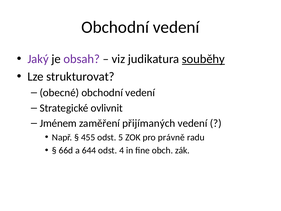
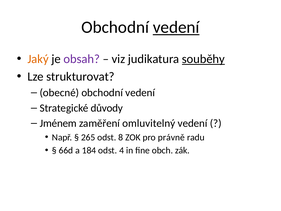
vedení at (176, 27) underline: none -> present
Jaký colour: purple -> orange
ovlivnit: ovlivnit -> důvody
přijímaných: přijímaných -> omluvitelný
455: 455 -> 265
5: 5 -> 8
644: 644 -> 184
